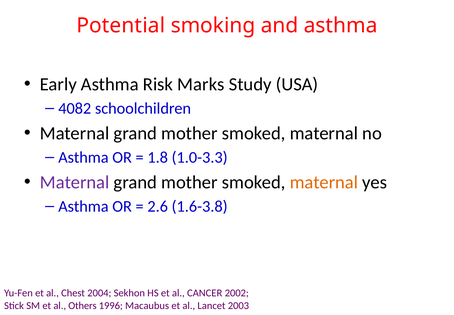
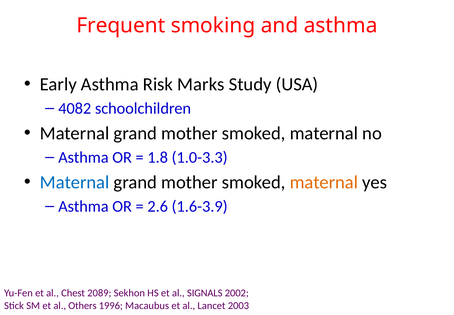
Potential: Potential -> Frequent
Maternal at (75, 182) colour: purple -> blue
1.6-3.8: 1.6-3.8 -> 1.6-3.9
2004: 2004 -> 2089
CANCER: CANCER -> SIGNALS
